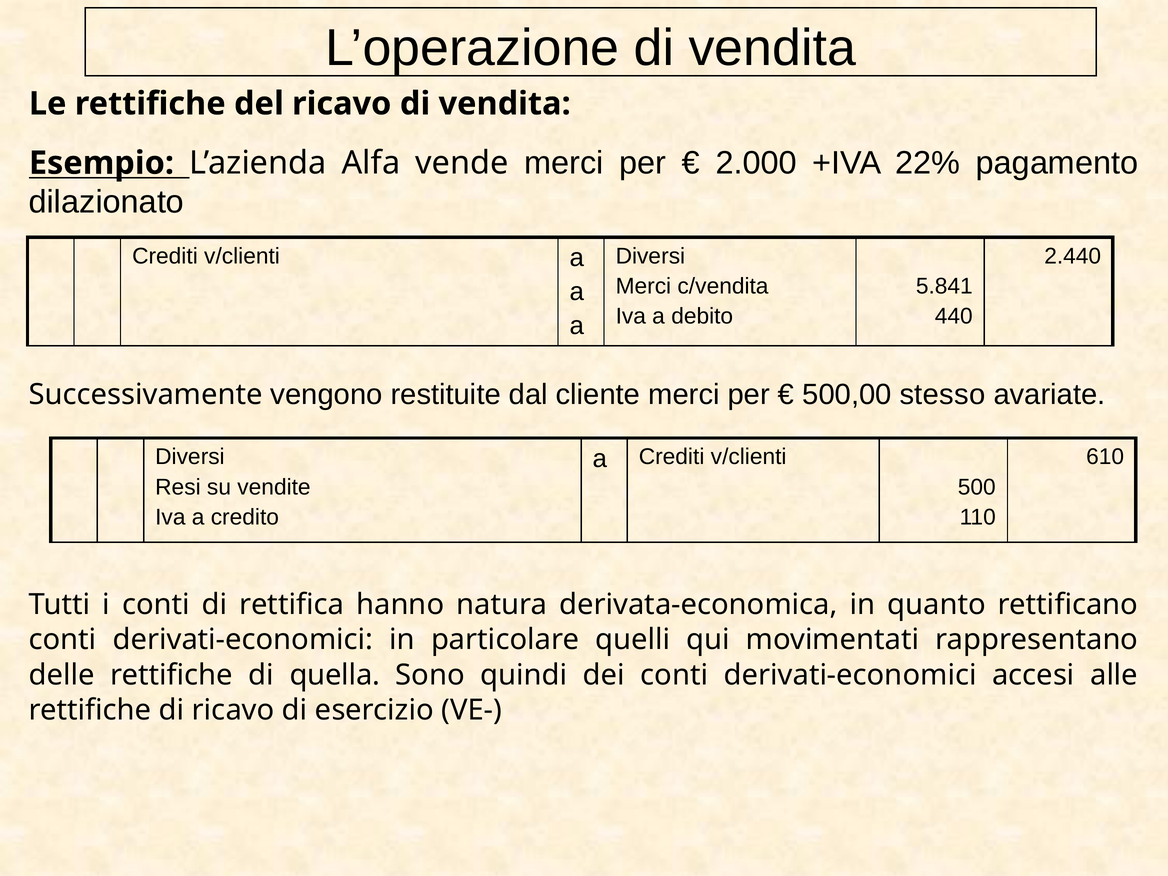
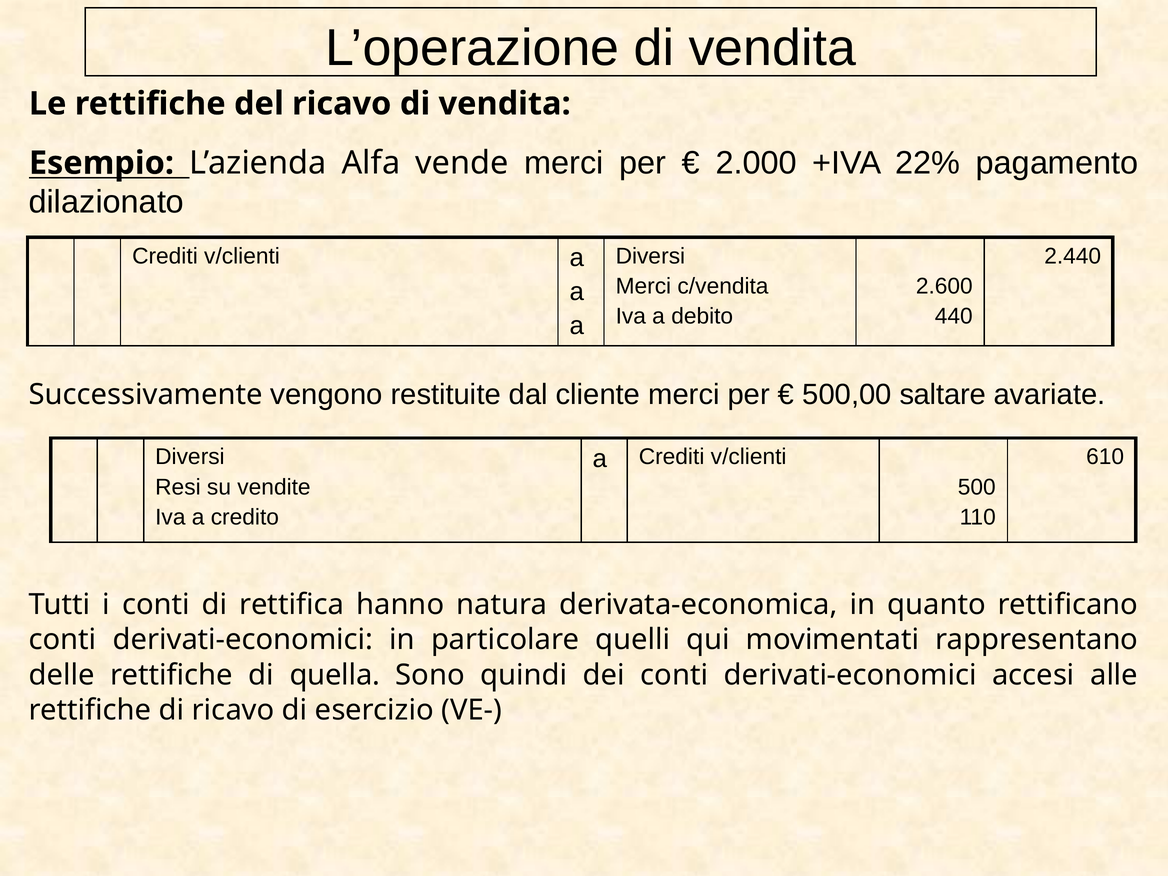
5.841: 5.841 -> 2.600
stesso: stesso -> saltare
